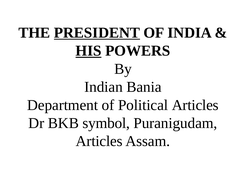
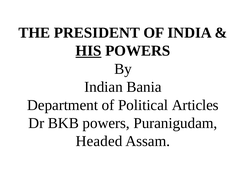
PRESIDENT underline: present -> none
BKB symbol: symbol -> powers
Articles at (99, 141): Articles -> Headed
